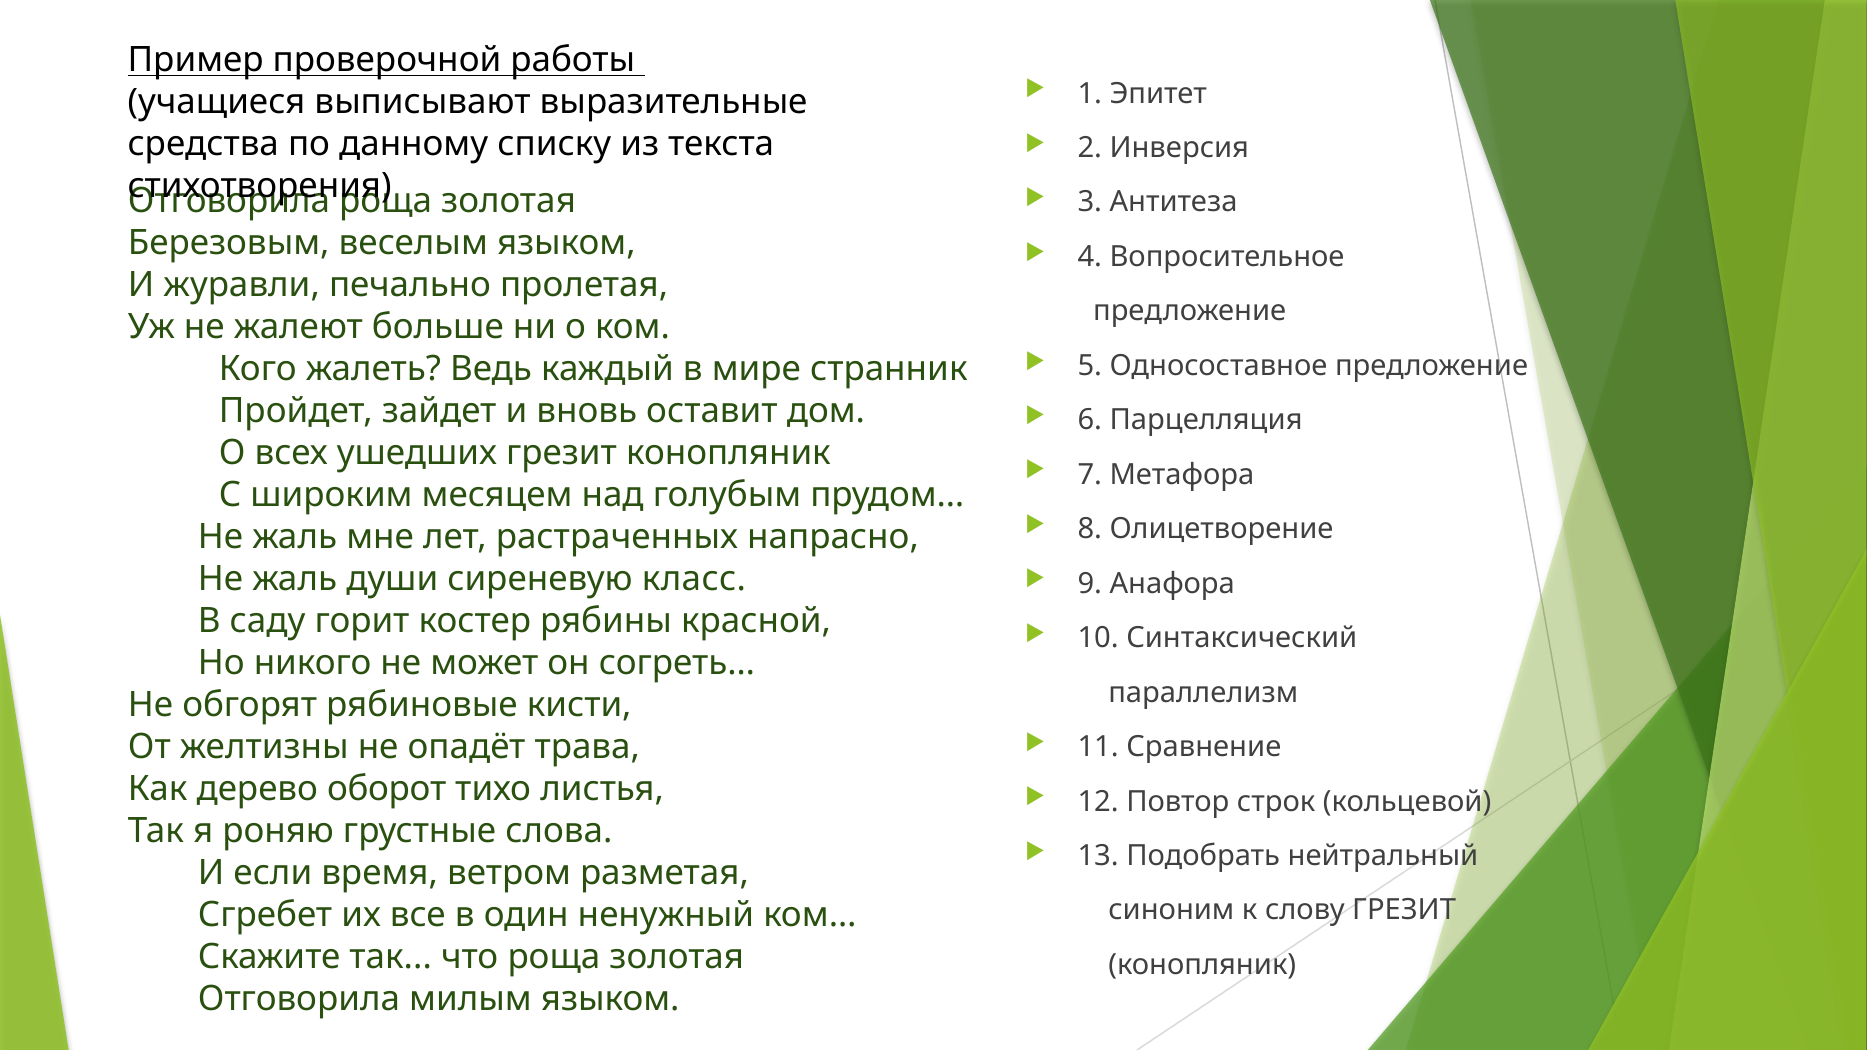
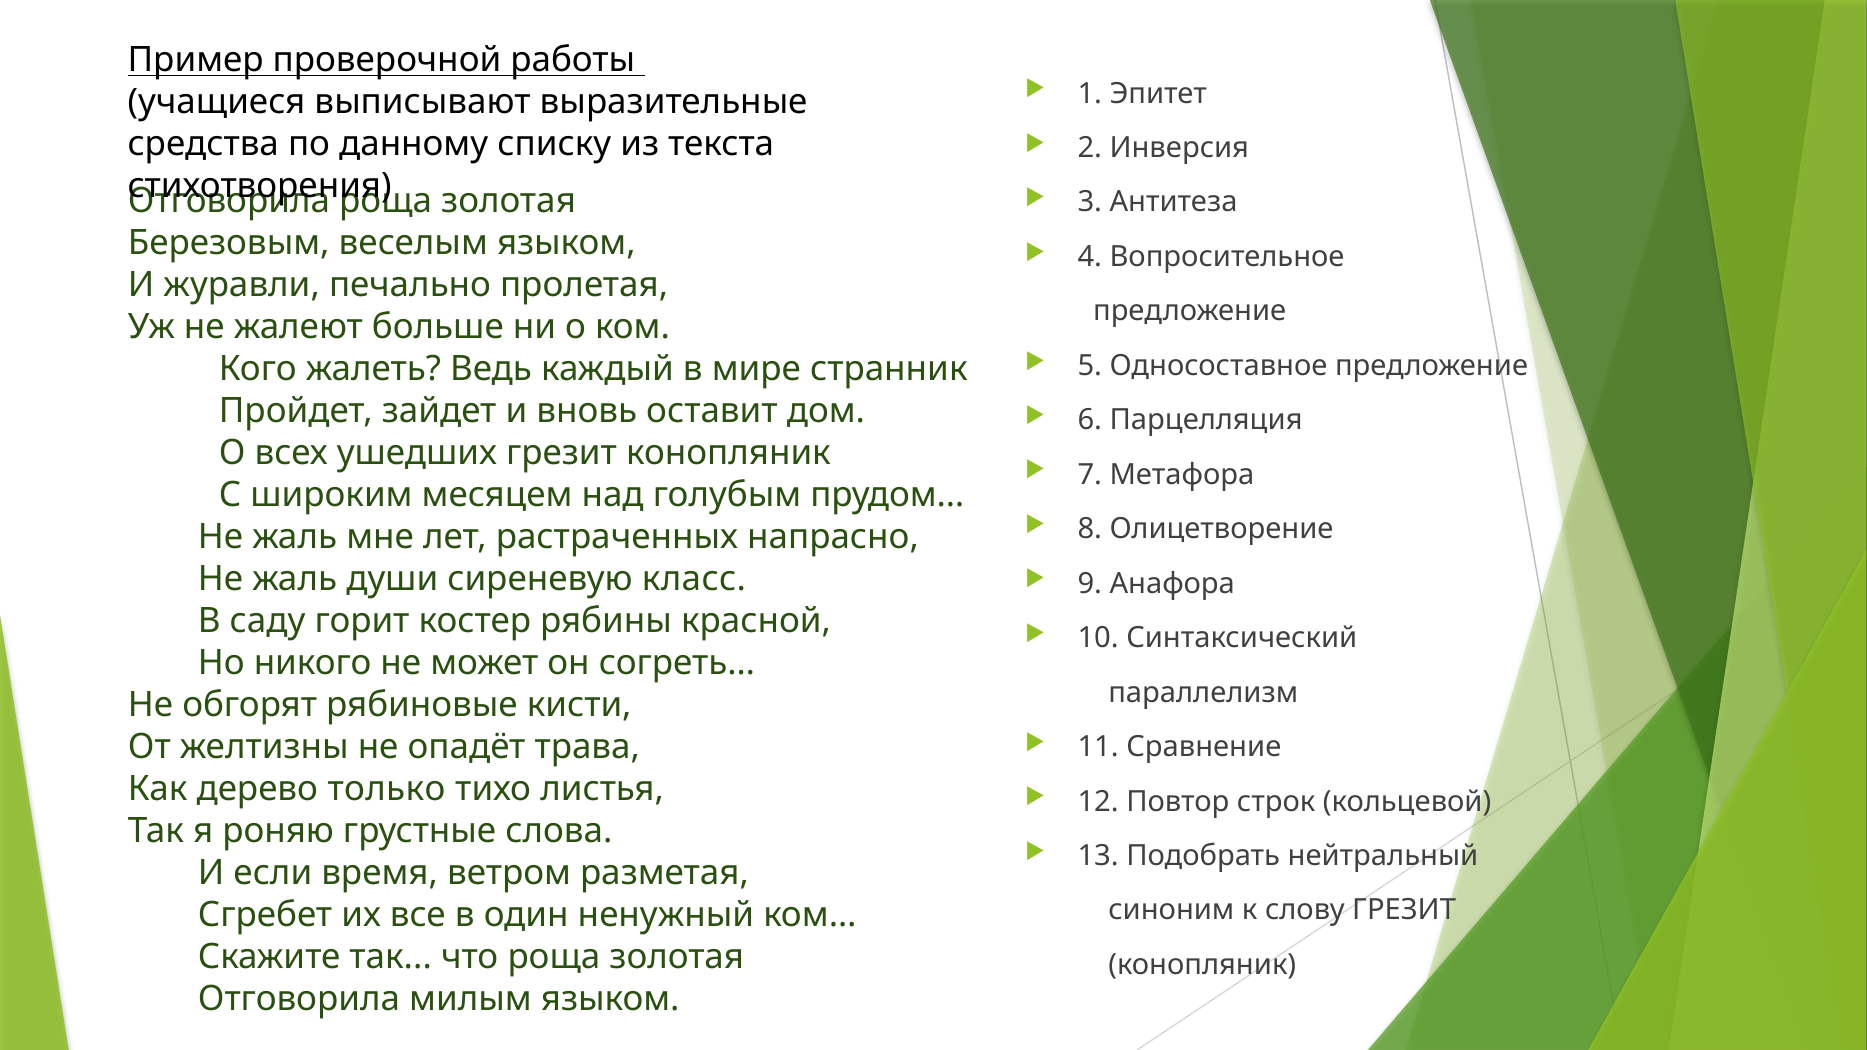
оборот: оборот -> только
